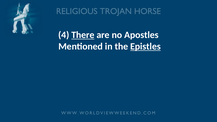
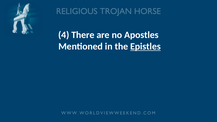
There underline: present -> none
